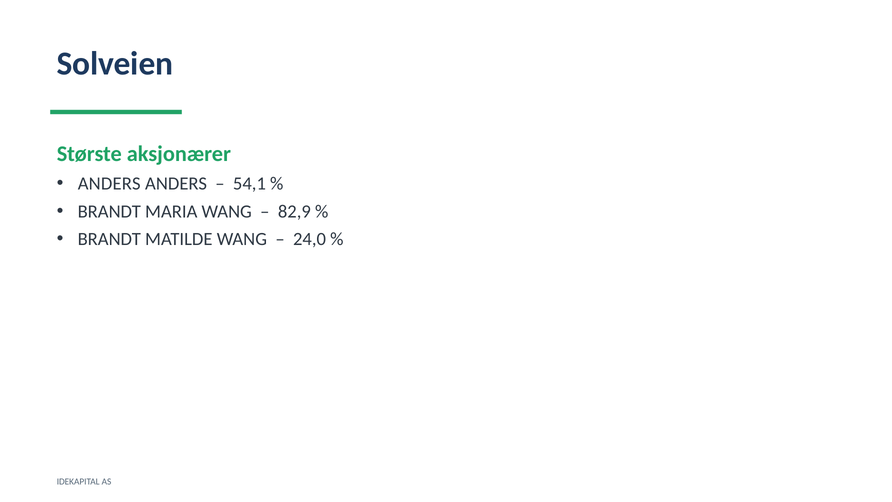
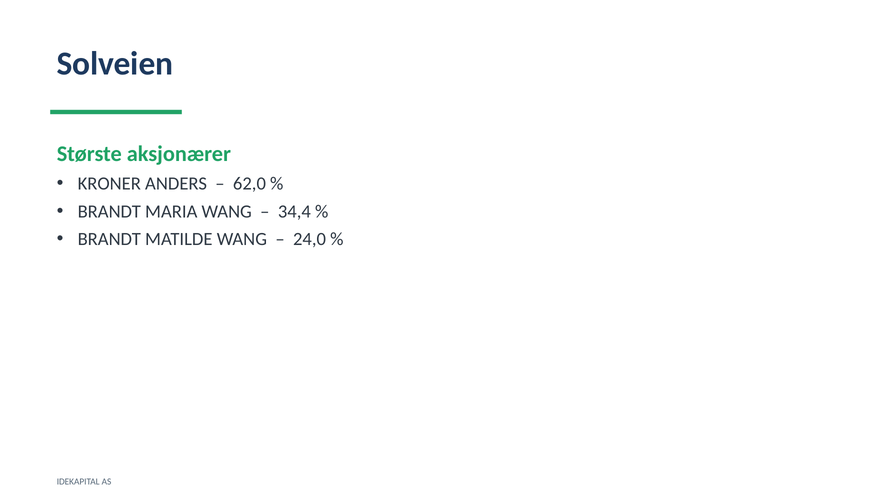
ANDERS at (109, 183): ANDERS -> KRONER
54,1: 54,1 -> 62,0
82,9: 82,9 -> 34,4
